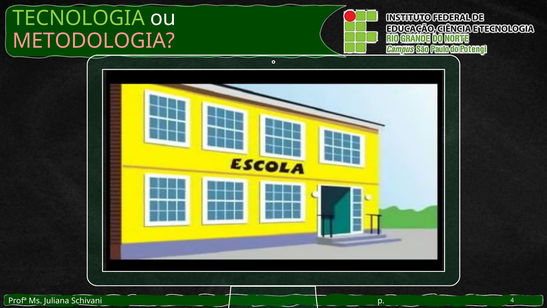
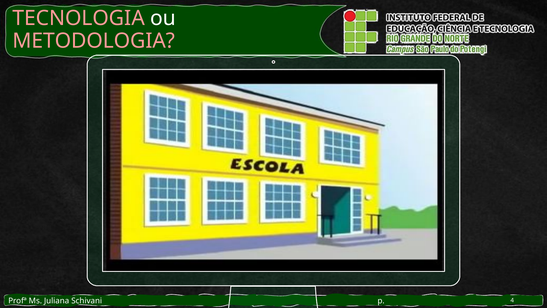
TECNOLOGIA colour: light green -> pink
